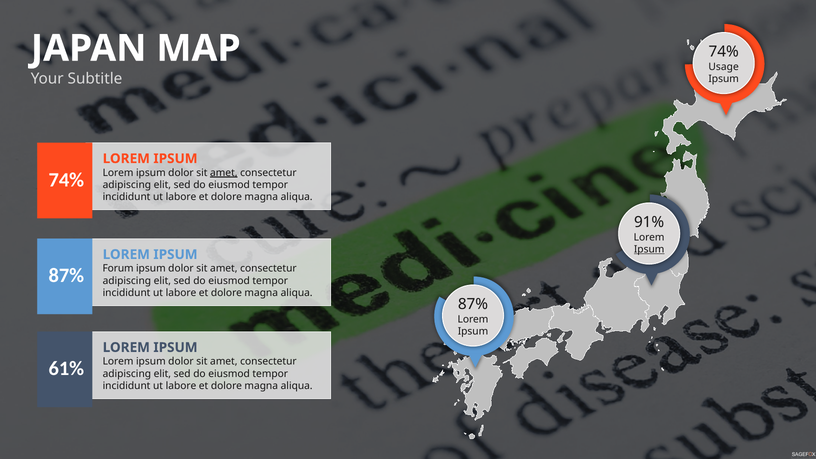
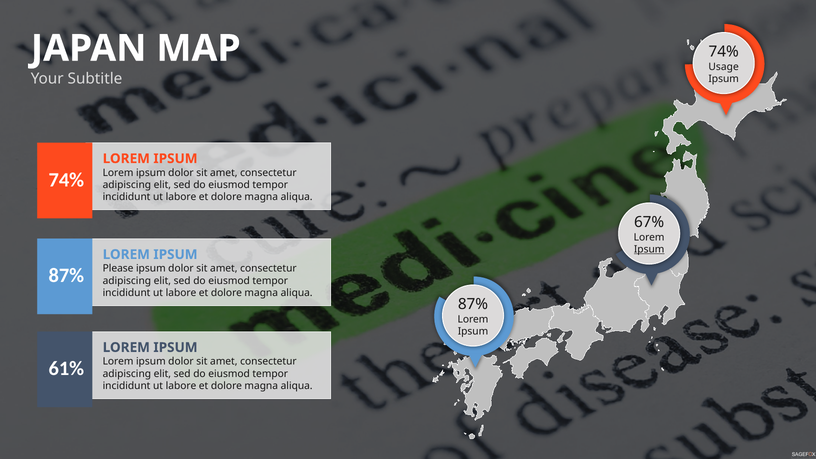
amet at (224, 173) underline: present -> none
91%: 91% -> 67%
Forum: Forum -> Please
